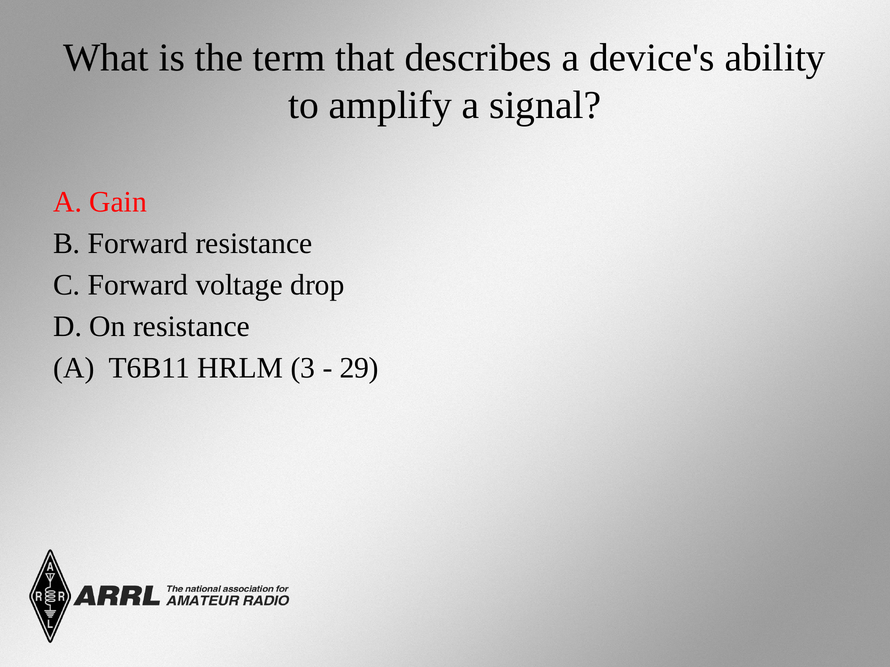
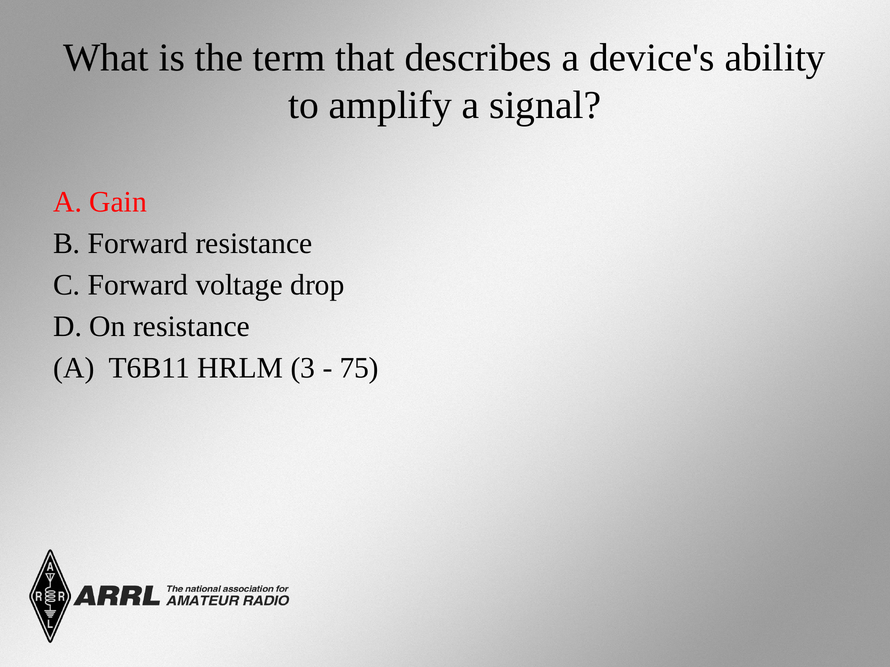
29: 29 -> 75
